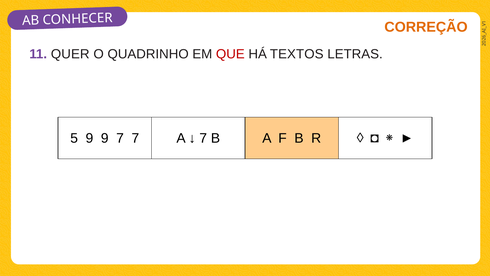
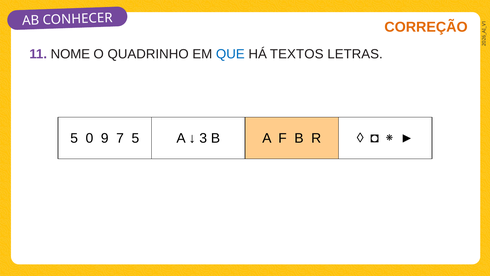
QUER: QUER -> NOME
QUE colour: red -> blue
5 9: 9 -> 0
7 7: 7 -> 5
7 at (203, 138): 7 -> 3
